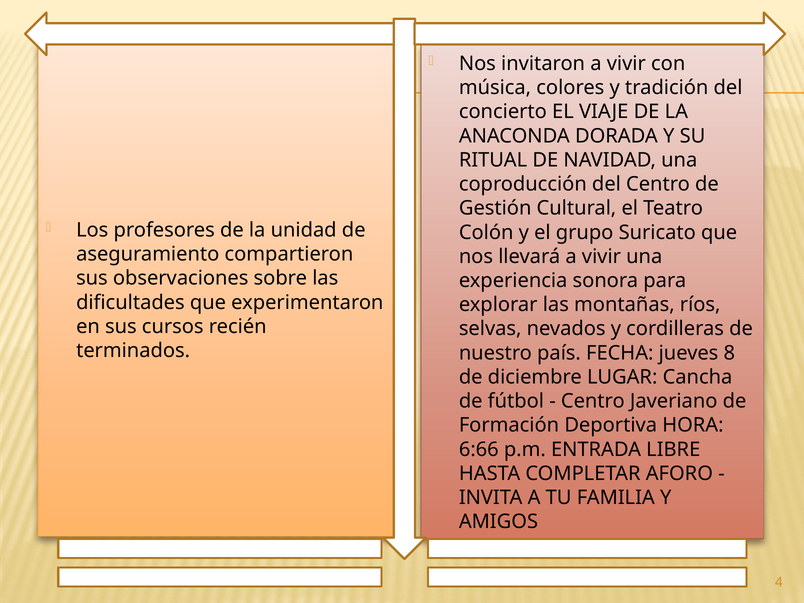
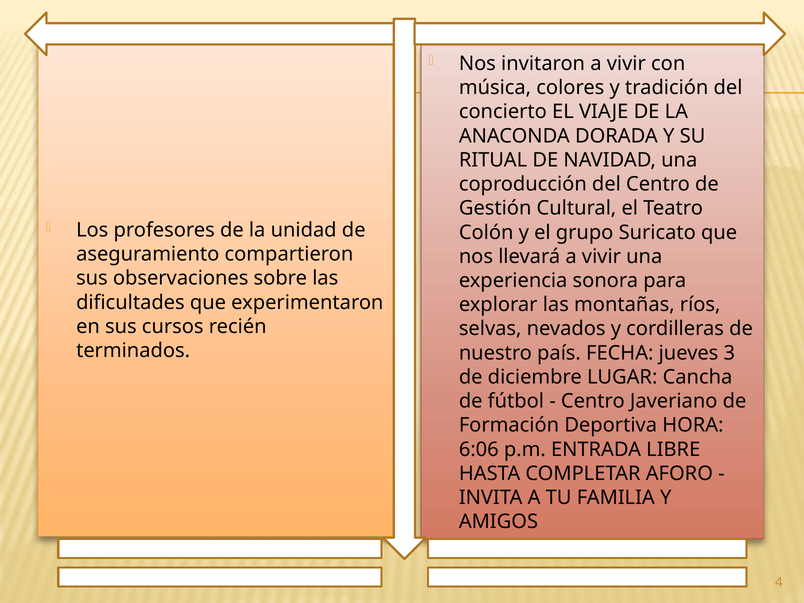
8: 8 -> 3
6:66: 6:66 -> 6:06
